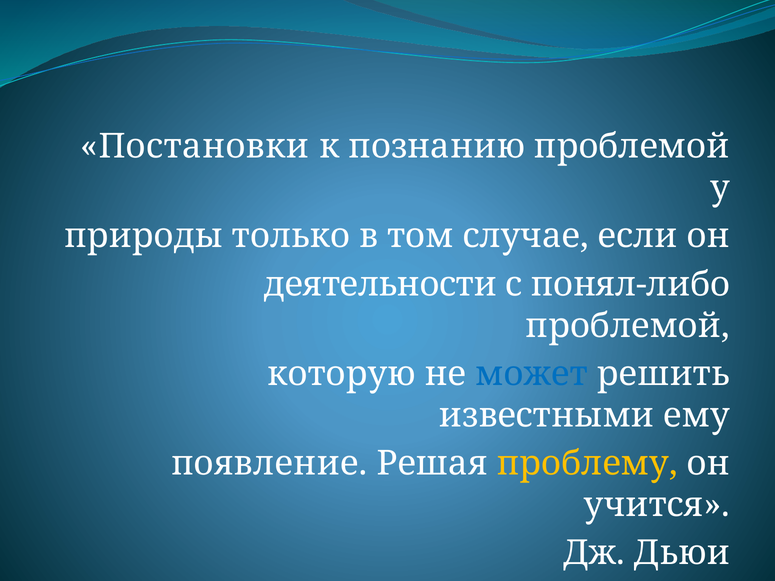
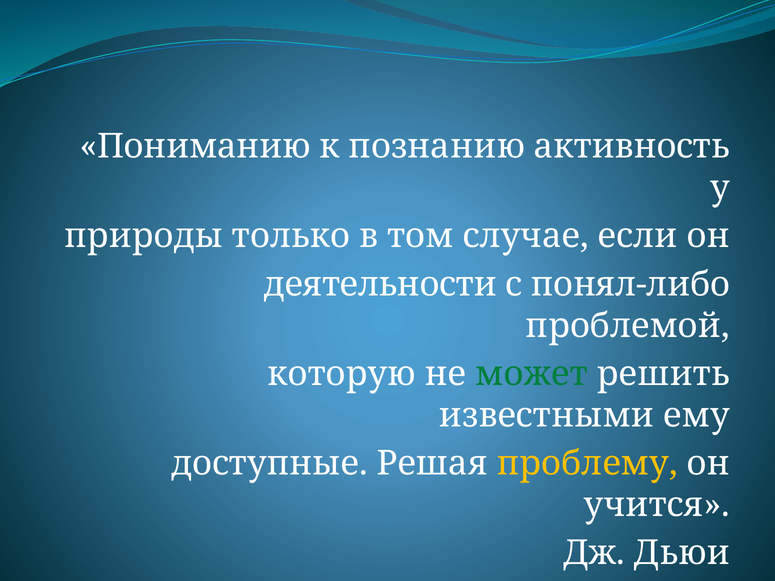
Постановки: Постановки -> Пониманию
познанию проблемой: проблемой -> активность
может colour: blue -> green
появление: появление -> доступные
